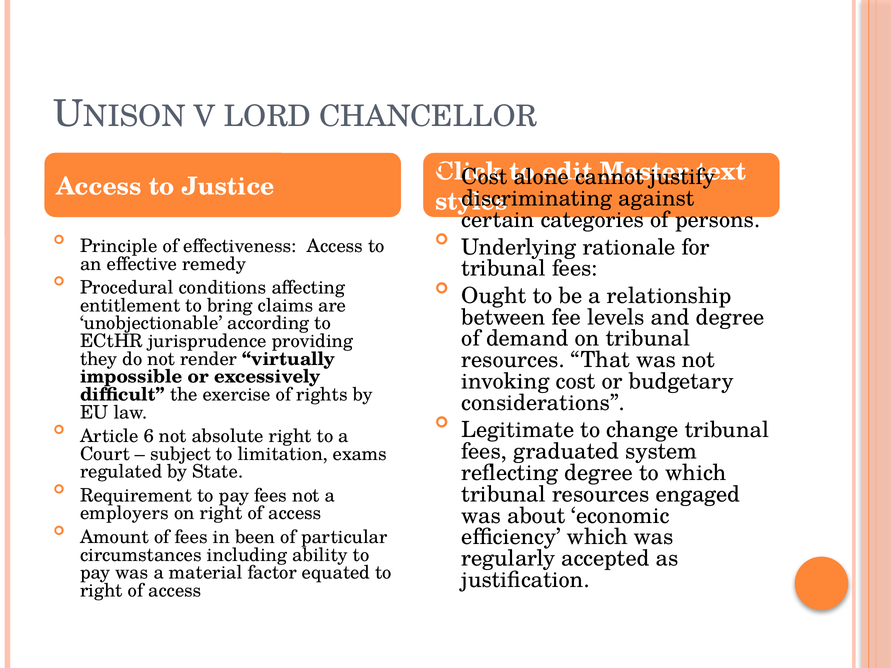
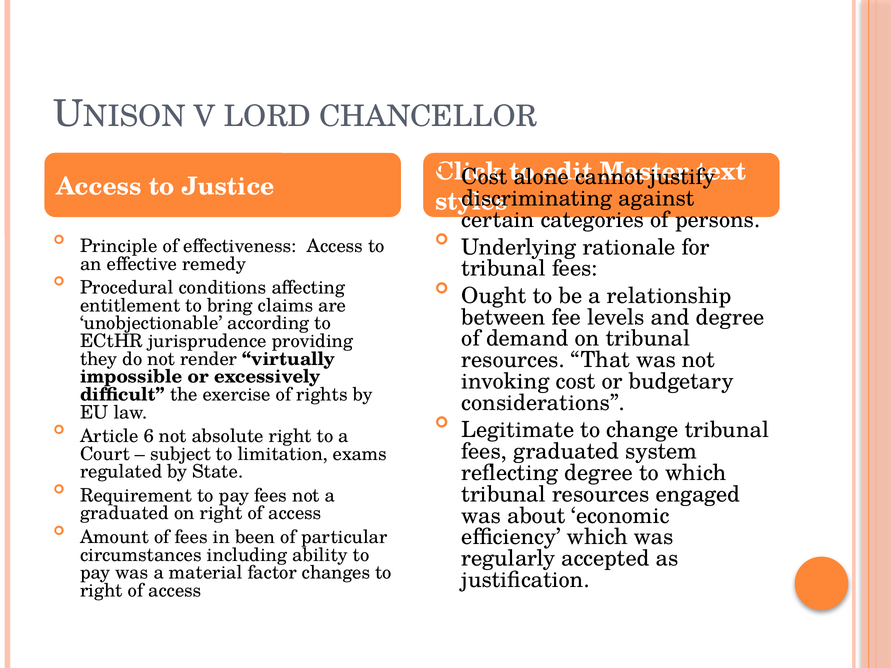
employers at (124, 514): employers -> graduated
equated: equated -> changes
